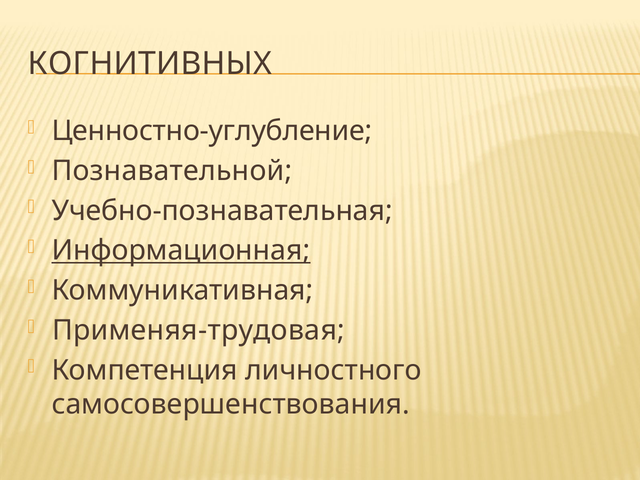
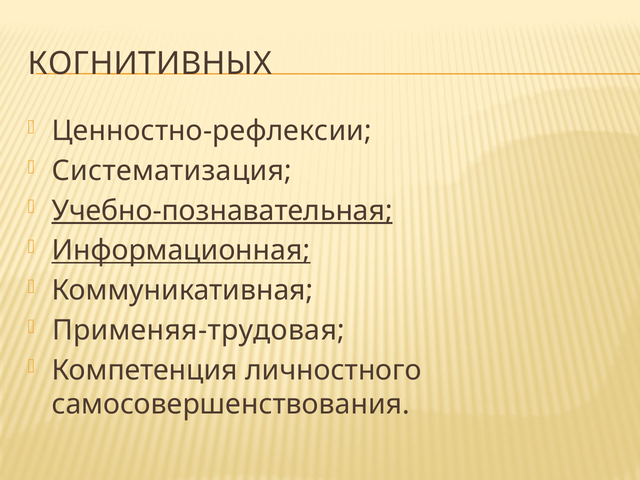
Ценностно-углубление: Ценностно-углубление -> Ценностно-рефлексии
Познавательной: Познавательной -> Систематизация
Учебно-познавательная underline: none -> present
